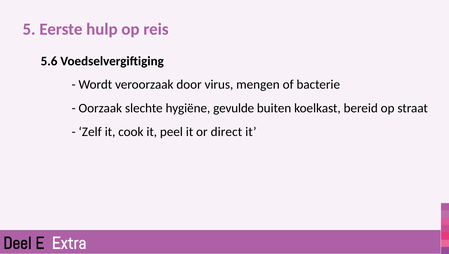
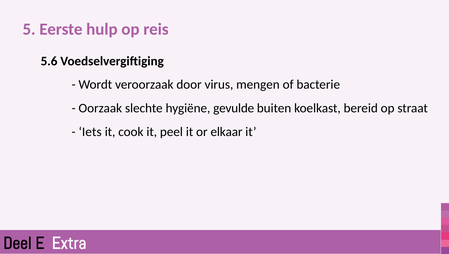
Zelf: Zelf -> Iets
direct: direct -> elkaar
